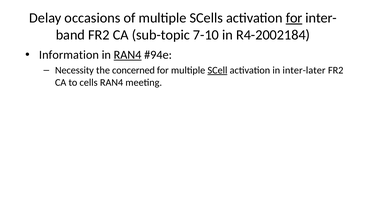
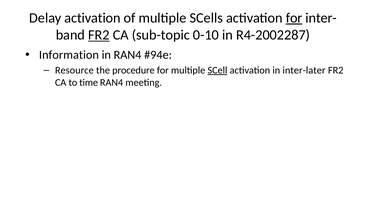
Delay occasions: occasions -> activation
FR2 at (99, 35) underline: none -> present
7-10: 7-10 -> 0-10
R4-2002184: R4-2002184 -> R4-2002287
RAN4 at (128, 55) underline: present -> none
Necessity: Necessity -> Resource
concerned: concerned -> procedure
cells: cells -> time
